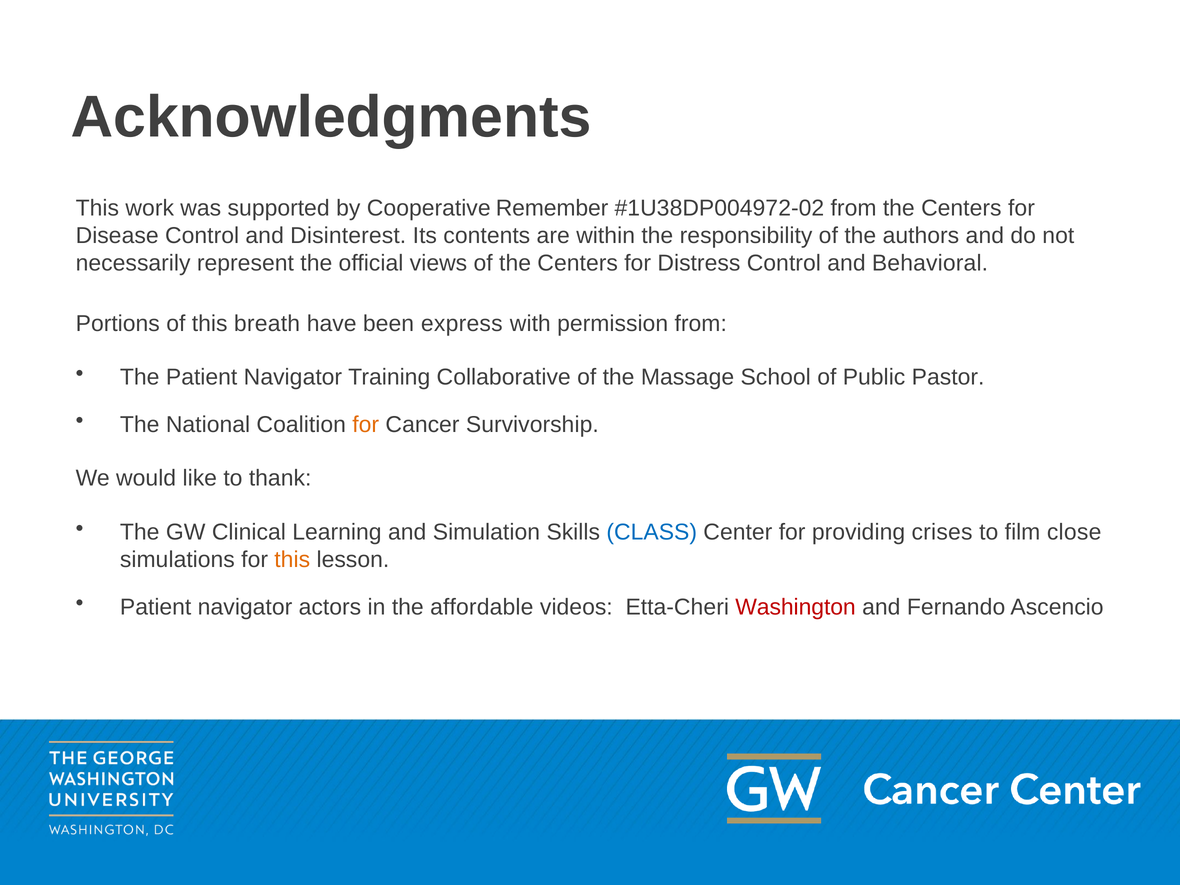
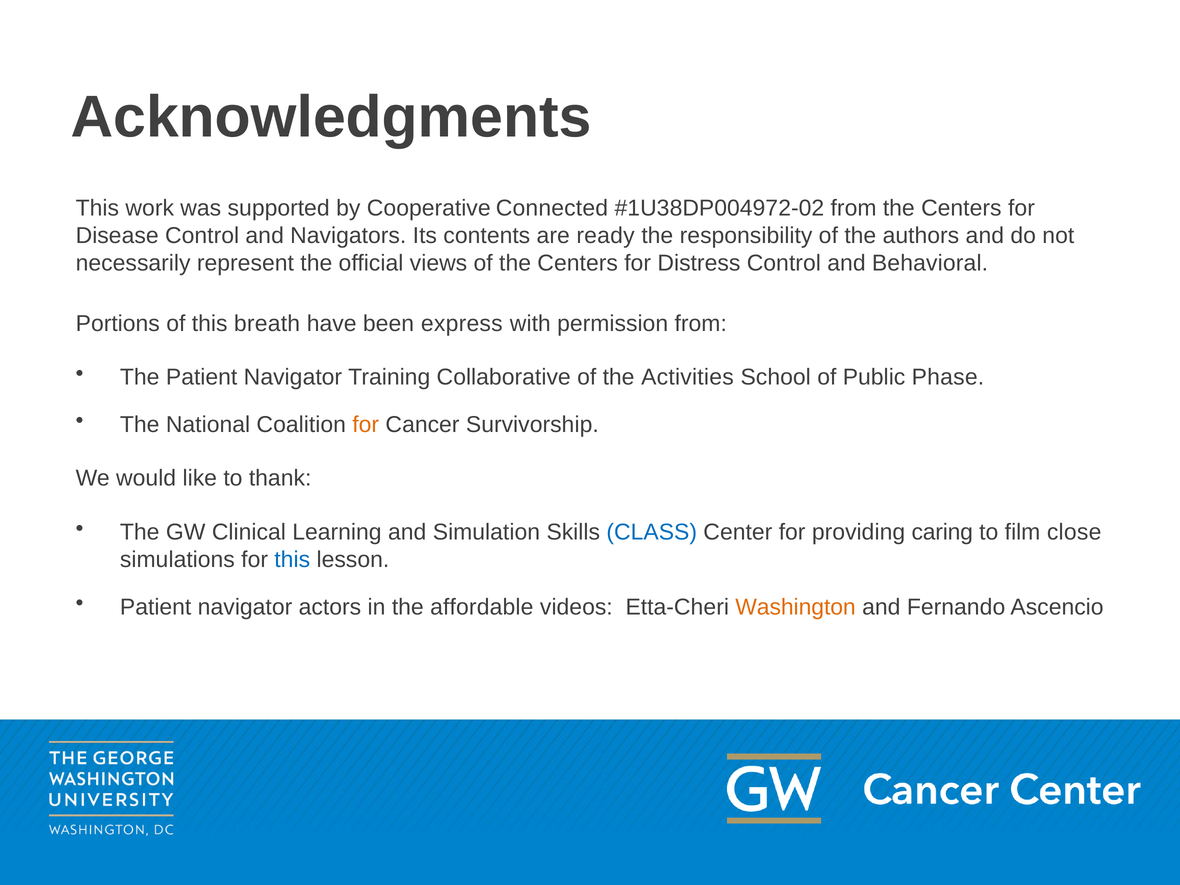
Remember: Remember -> Connected
Disinterest: Disinterest -> Navigators
within: within -> ready
Massage: Massage -> Activities
Pastor: Pastor -> Phase
crises: crises -> caring
this at (292, 560) colour: orange -> blue
Washington colour: red -> orange
